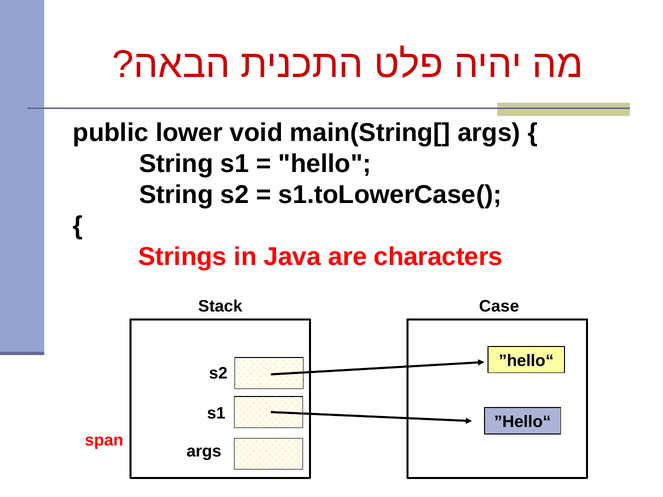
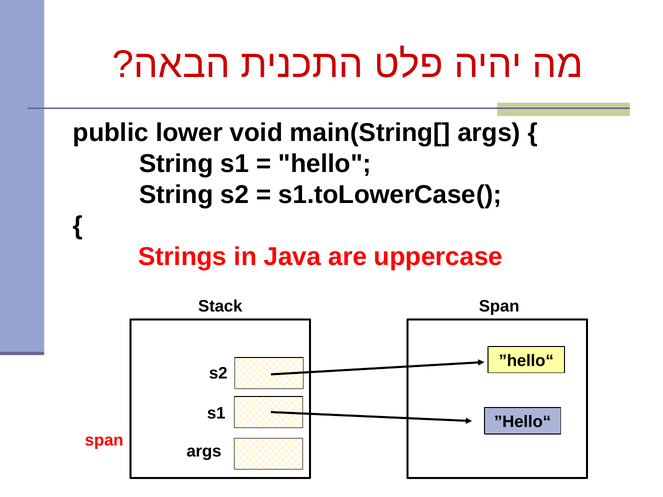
characters: characters -> uppercase
Stack Case: Case -> Span
